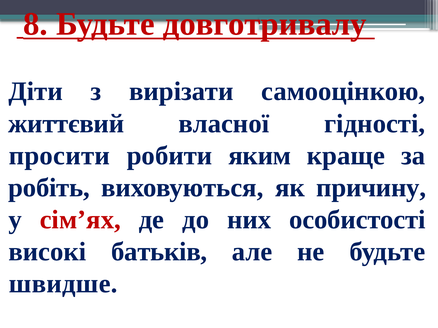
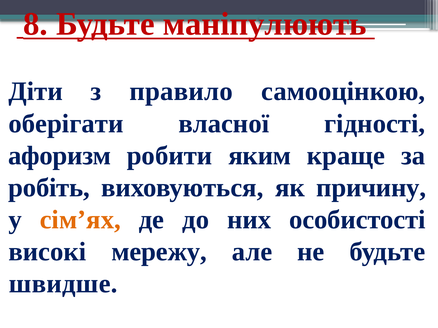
довготривалу: довготривалу -> маніпулюють
вирізати: вирізати -> правило
життєвий: життєвий -> оберігати
просити: просити -> афоризм
сім’ях colour: red -> orange
батьків: батьків -> мережу
